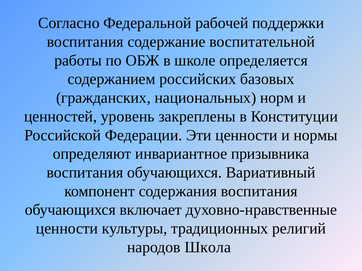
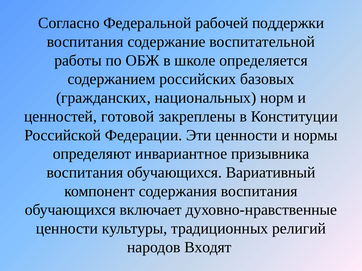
уровень: уровень -> готовой
Школа: Школа -> Входят
